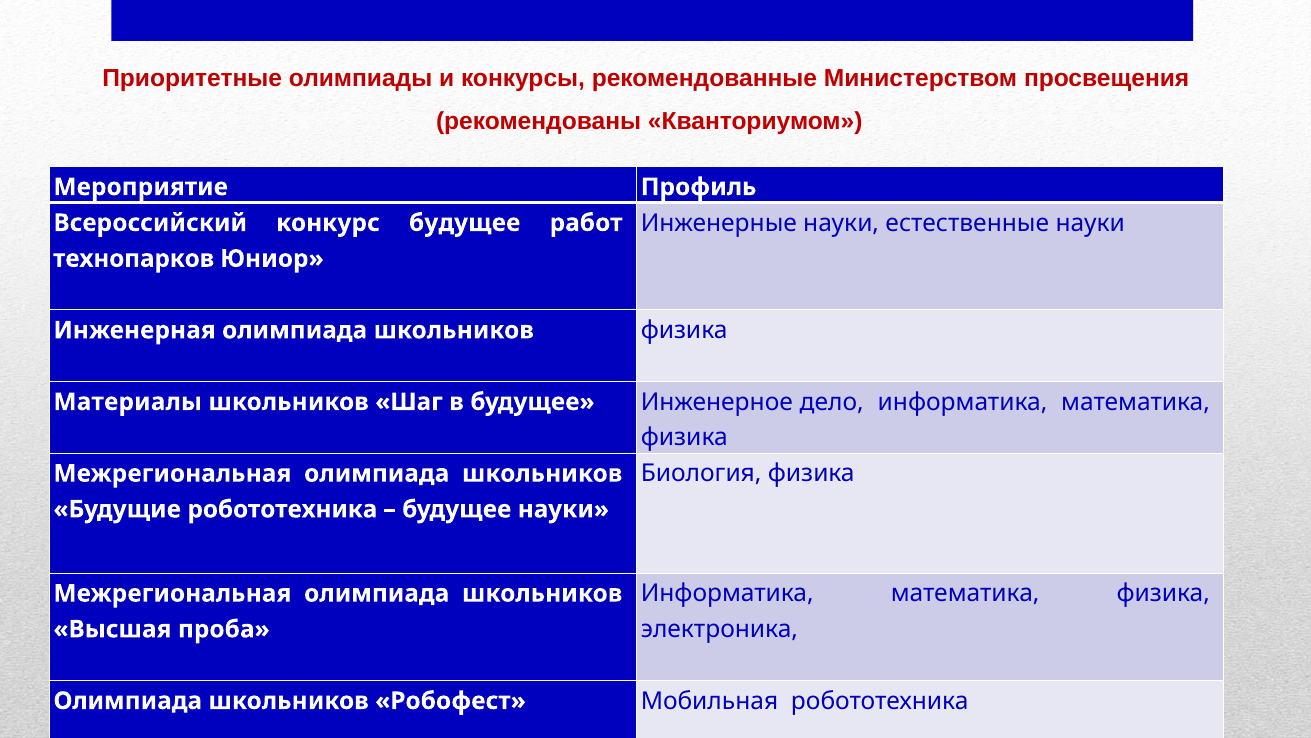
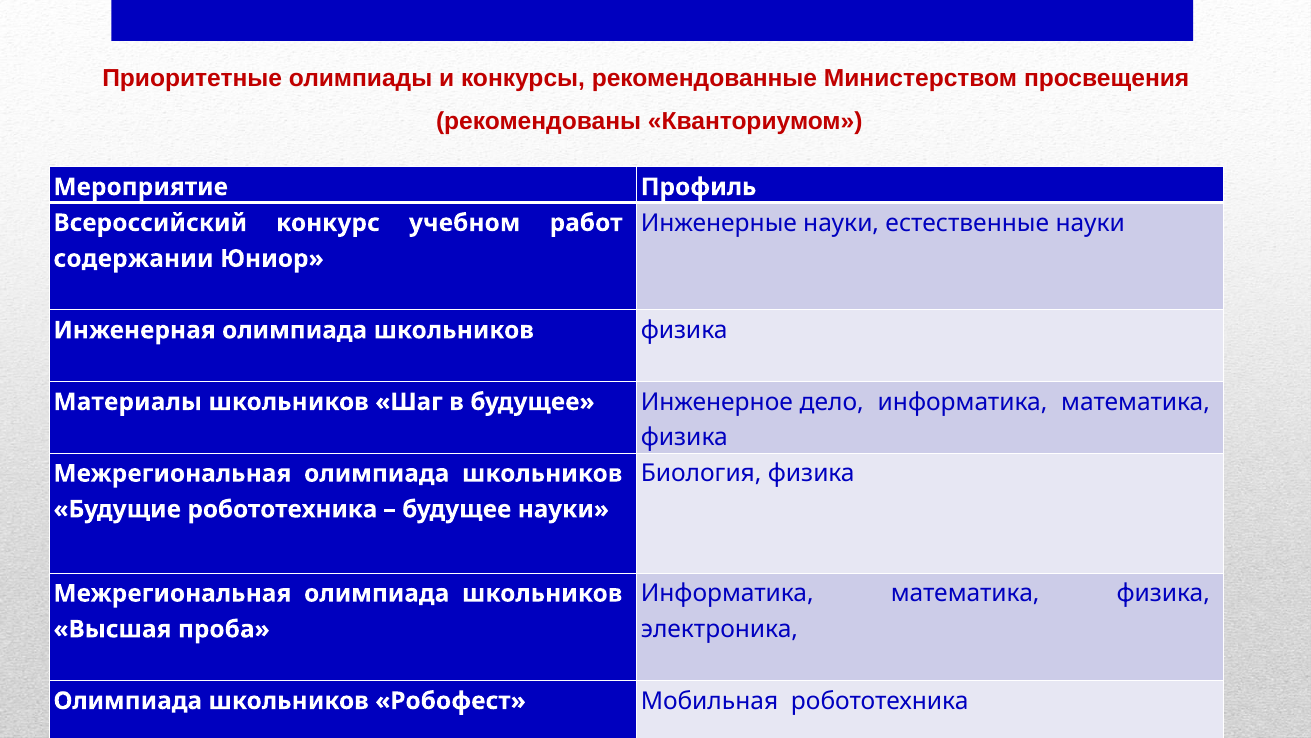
конкурс будущее: будущее -> учебном
технопарков: технопарков -> содержании
